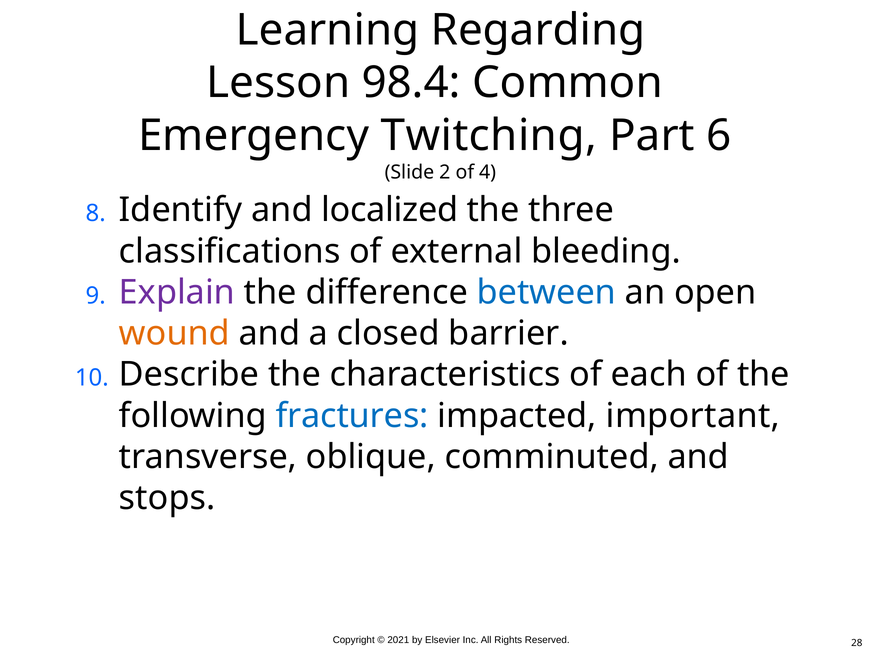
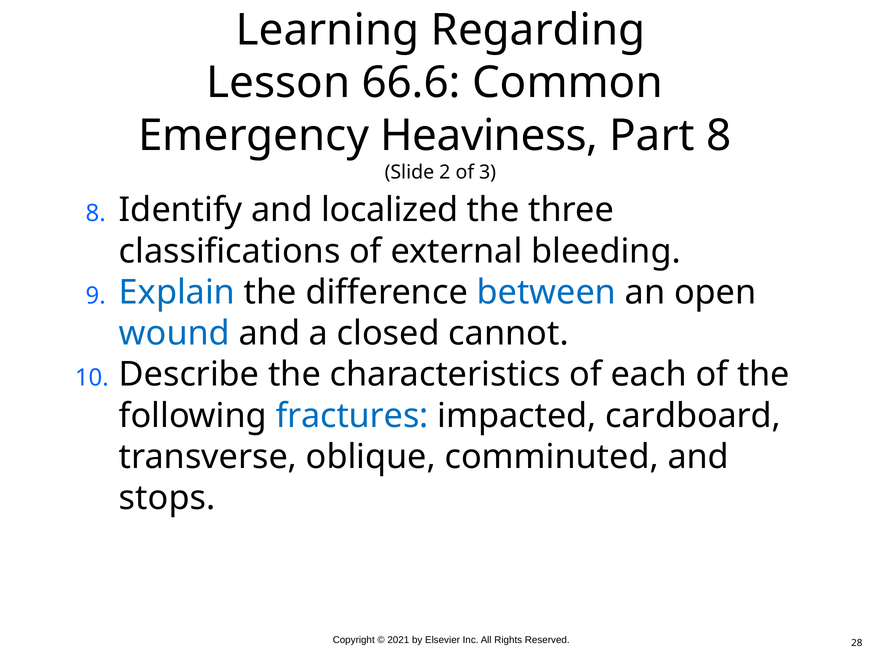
98.4: 98.4 -> 66.6
Twitching: Twitching -> Heaviness
Part 6: 6 -> 8
4: 4 -> 3
Explain colour: purple -> blue
wound colour: orange -> blue
barrier: barrier -> cannot
important: important -> cardboard
